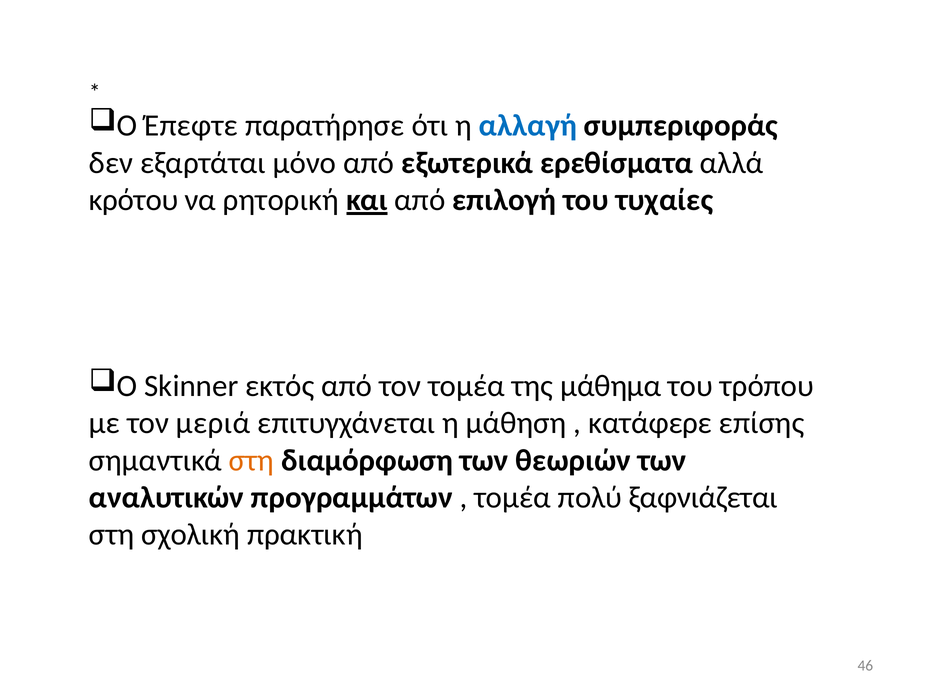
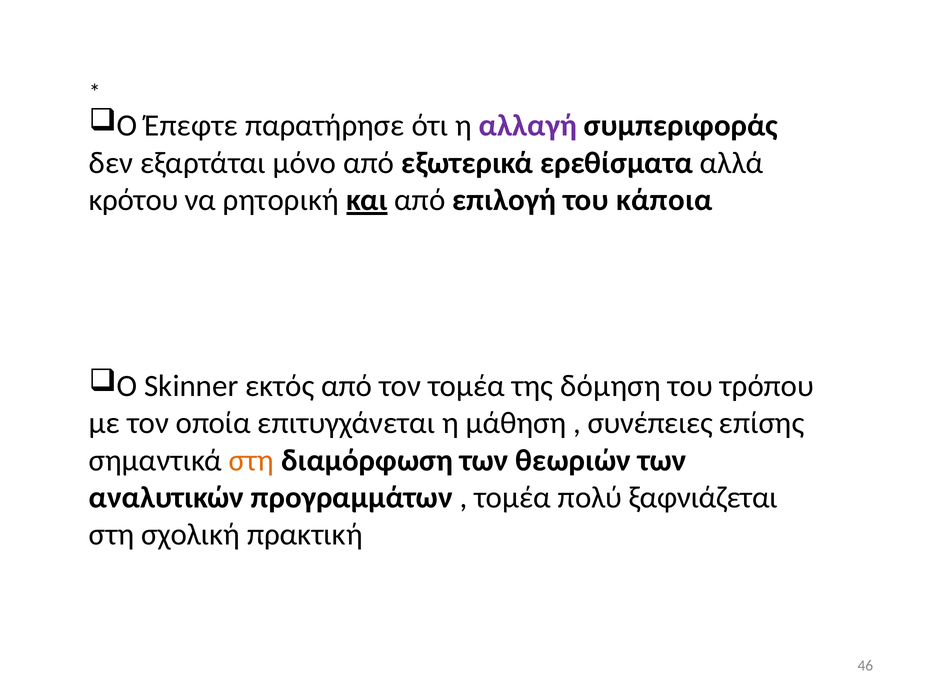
αλλαγή colour: blue -> purple
τυχαίες: τυχαίες -> κάποια
μάθημα: μάθημα -> δόμηση
μεριά: μεριά -> οποία
κατάφερε: κατάφερε -> συνέπειες
